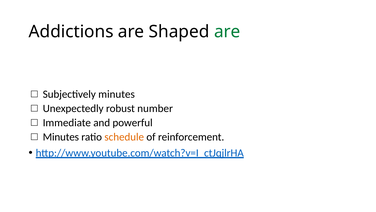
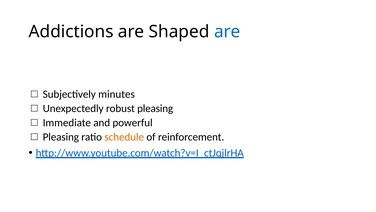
are at (227, 32) colour: green -> blue
robust number: number -> pleasing
Minutes at (61, 137): Minutes -> Pleasing
